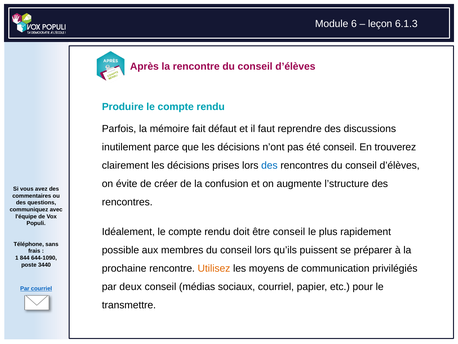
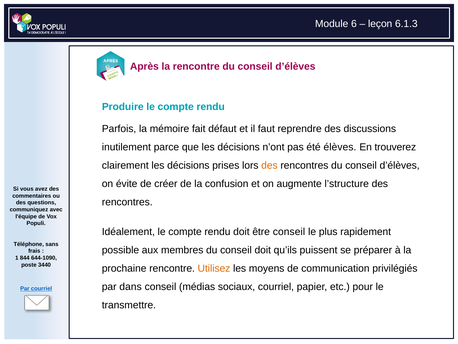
été conseil: conseil -> élèves
des at (269, 165) colour: blue -> orange
conseil lors: lors -> doit
deux: deux -> dans
